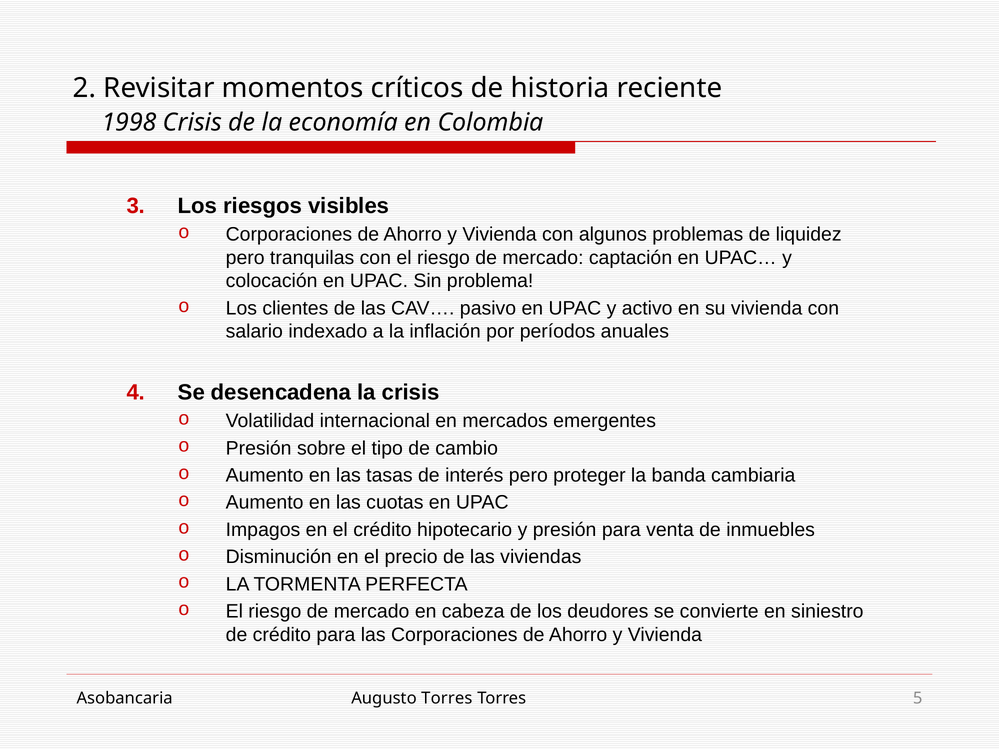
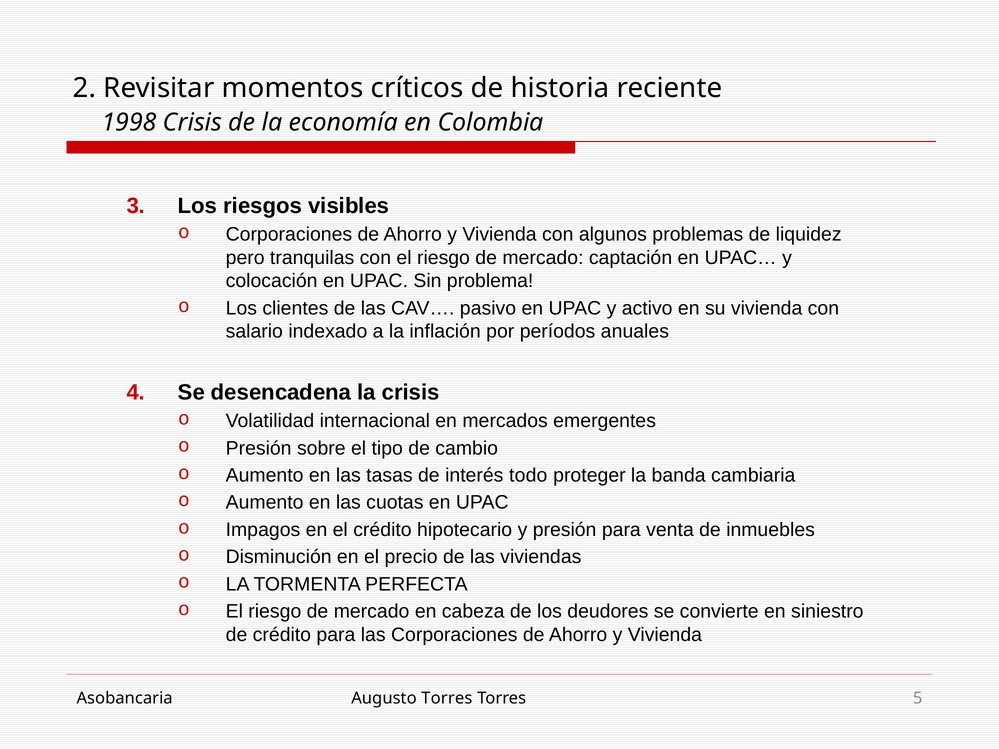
interés pero: pero -> todo
